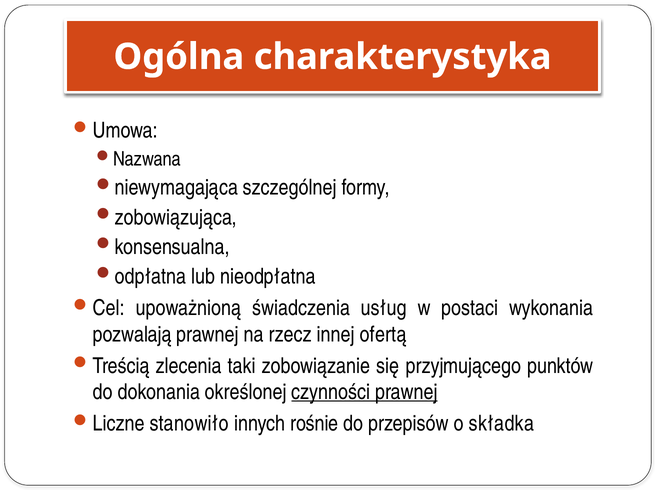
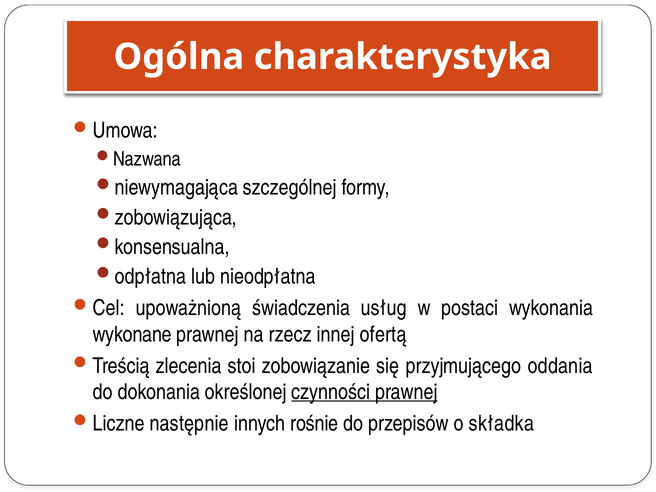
pozwalają: pozwalają -> wykonane
taki: taki -> stoi
punktów: punktów -> oddania
stanowiło: stanowiło -> następnie
